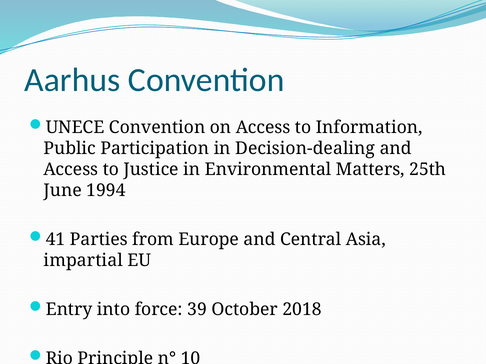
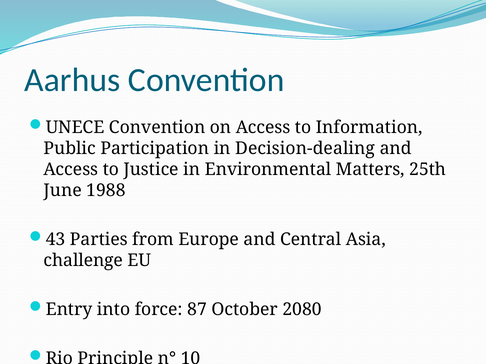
1994: 1994 -> 1988
41: 41 -> 43
impartial: impartial -> challenge
39: 39 -> 87
2018: 2018 -> 2080
